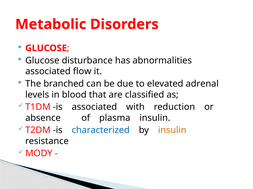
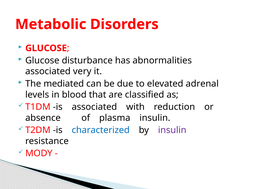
flow: flow -> very
branched: branched -> mediated
insulin at (172, 131) colour: orange -> purple
